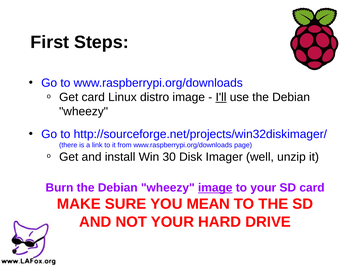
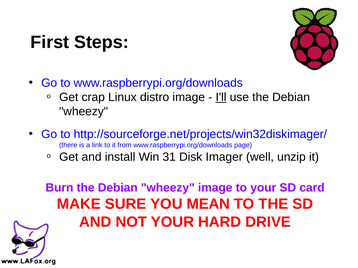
Get card: card -> crap
30: 30 -> 31
image at (215, 188) underline: present -> none
